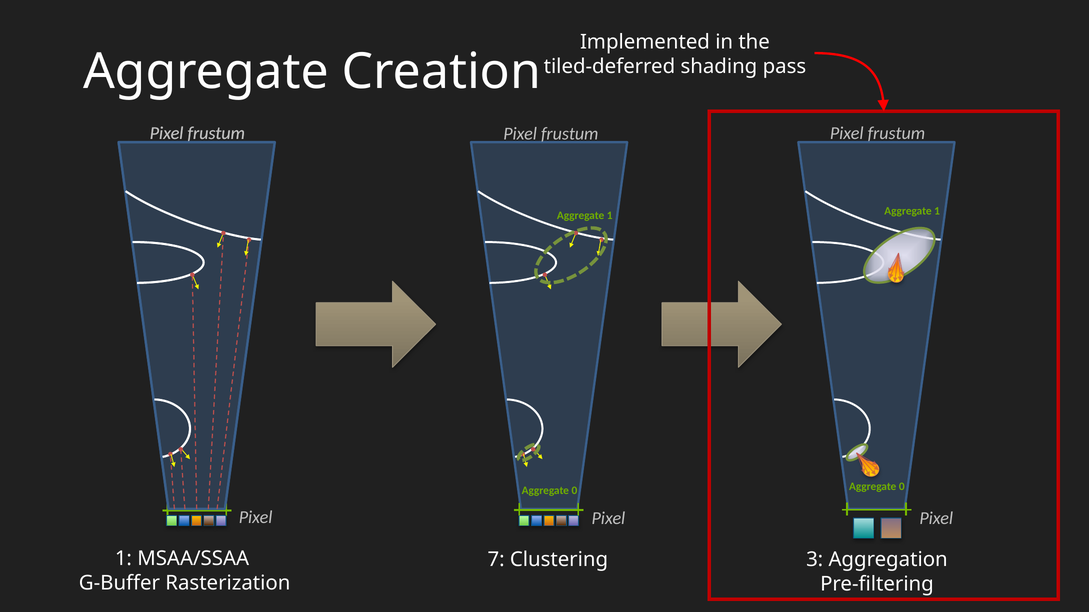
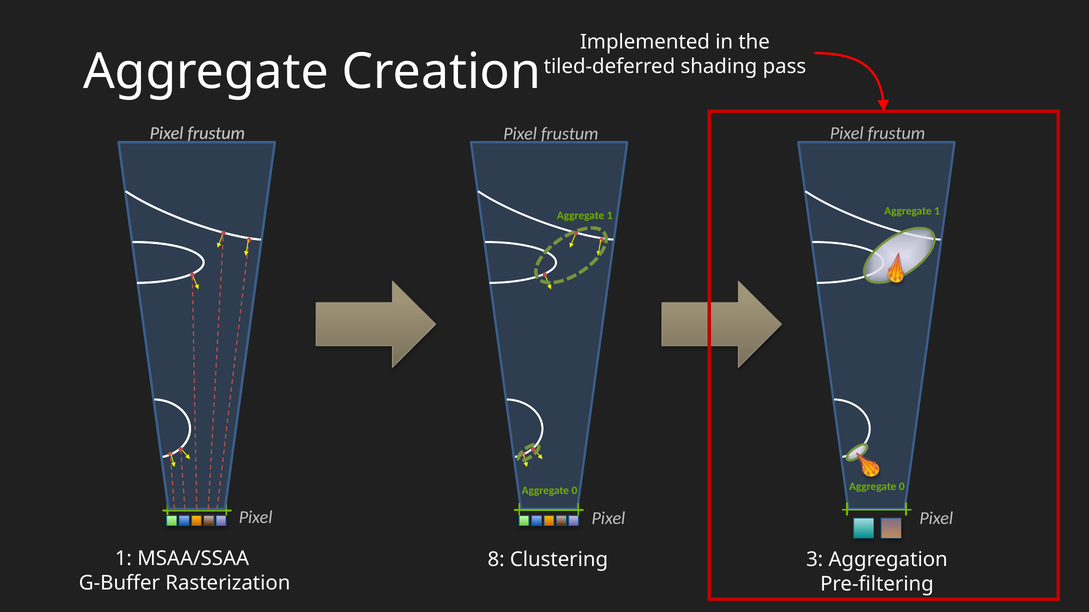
7: 7 -> 8
